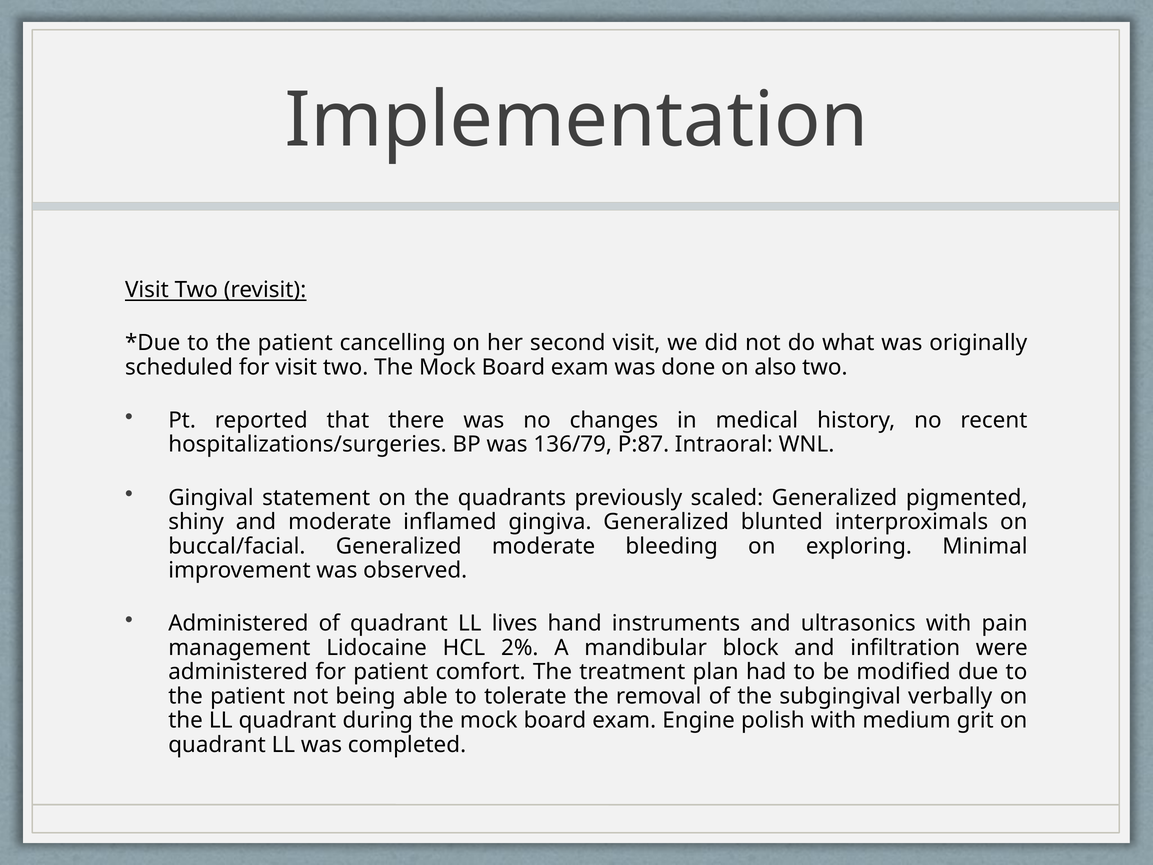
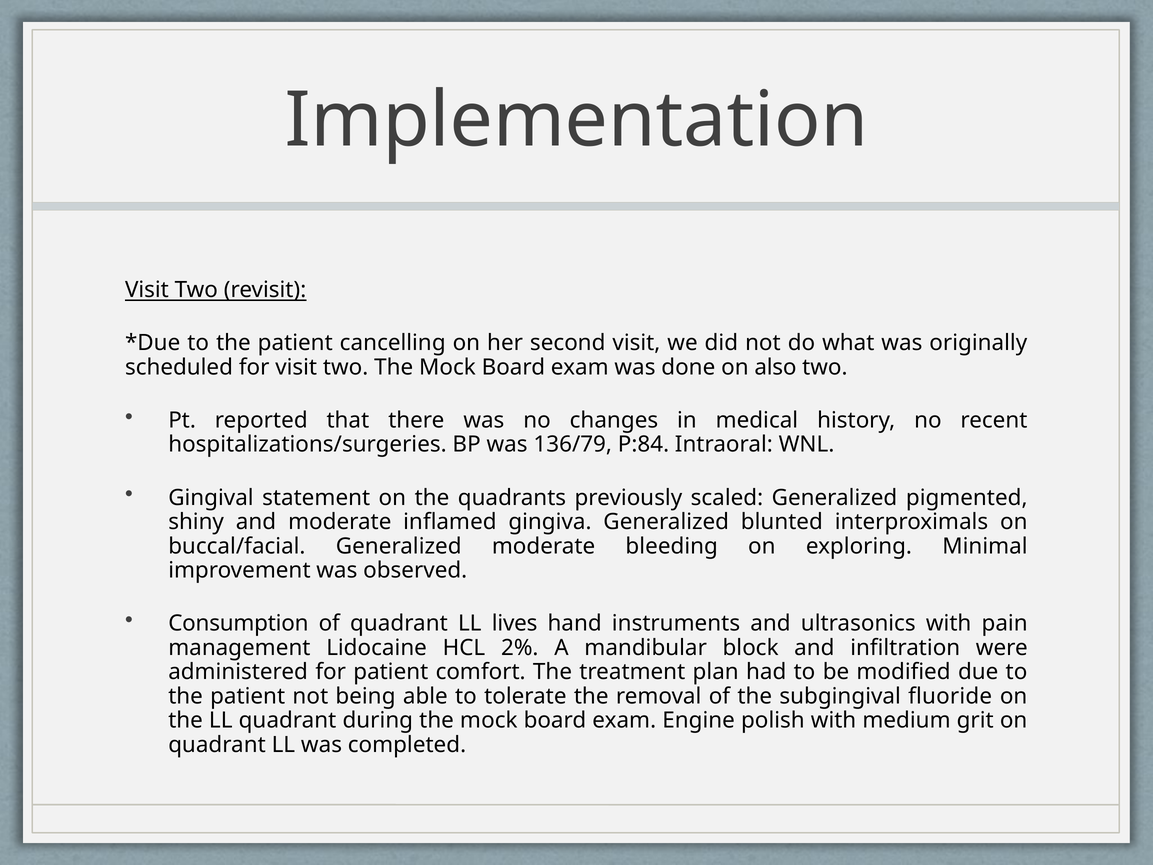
P:87: P:87 -> P:84
Administered at (238, 623): Administered -> Consumption
verbally: verbally -> fluoride
